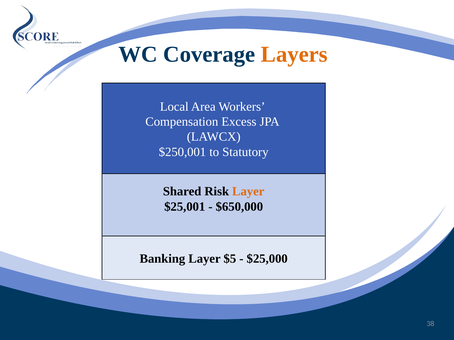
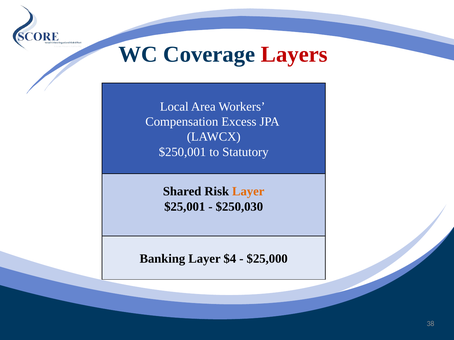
Layers colour: orange -> red
$650,000: $650,000 -> $250,030
$5: $5 -> $4
